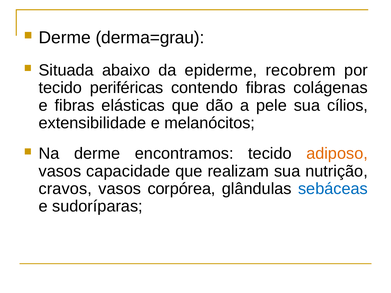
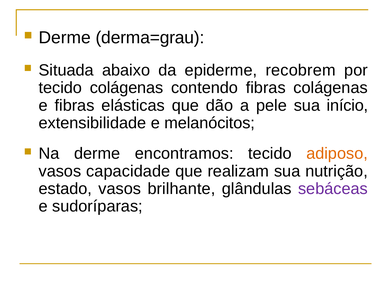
tecido periféricas: periféricas -> colágenas
cílios: cílios -> início
cravos: cravos -> estado
corpórea: corpórea -> brilhante
sebáceas colour: blue -> purple
